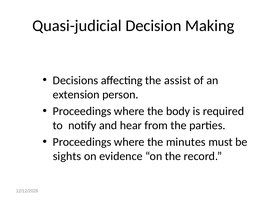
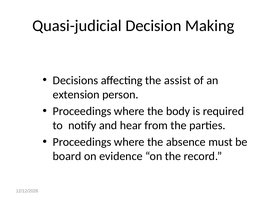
minutes: minutes -> absence
sights: sights -> board
